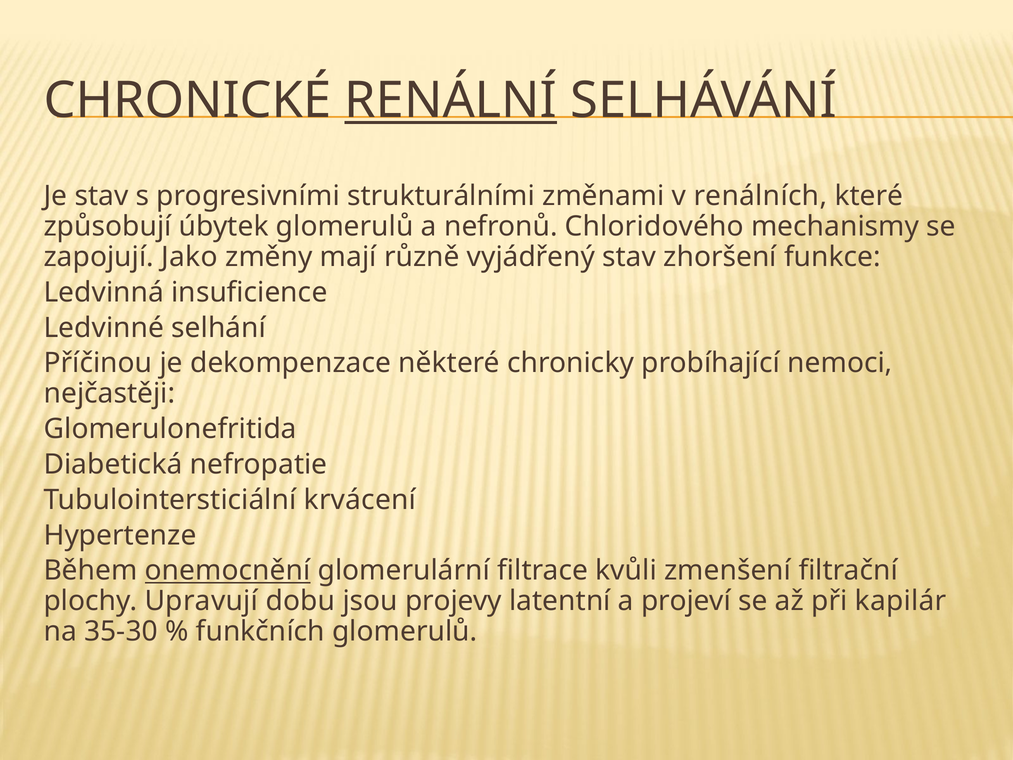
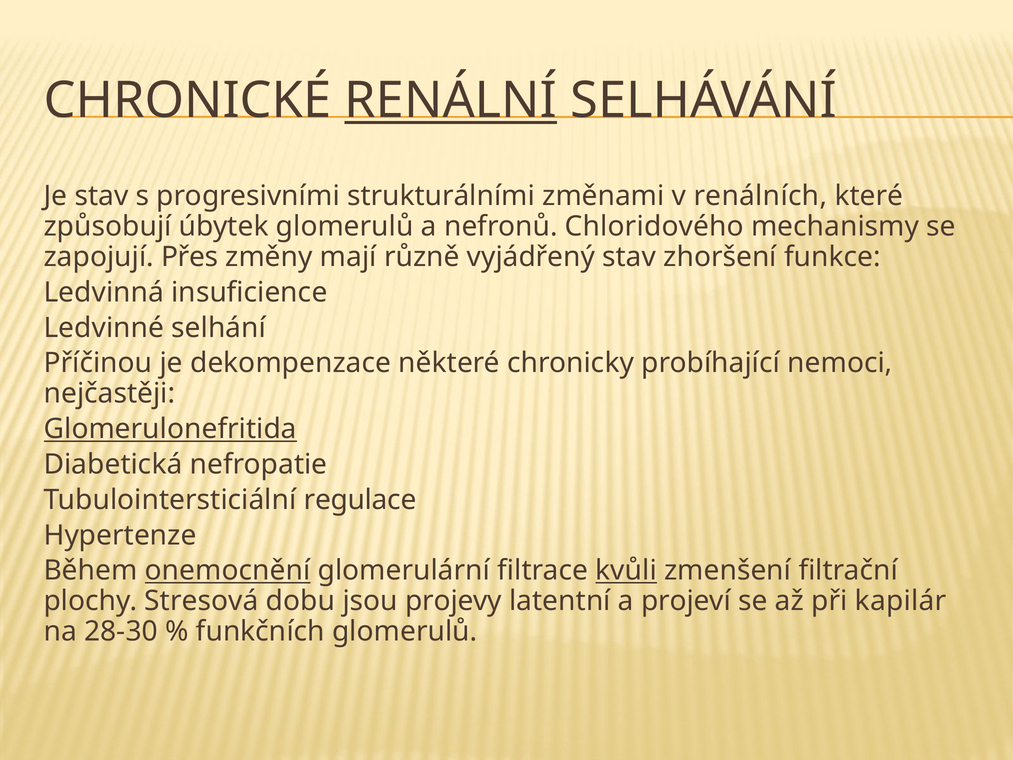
Jako: Jako -> Přes
Glomerulonefritida underline: none -> present
krvácení: krvácení -> regulace
kvůli underline: none -> present
Upravují: Upravují -> Stresová
35-30: 35-30 -> 28-30
